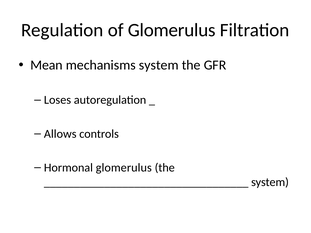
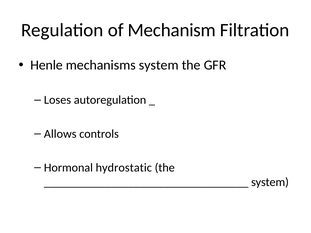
of Glomerulus: Glomerulus -> Mechanism
Mean: Mean -> Henle
Hormonal glomerulus: glomerulus -> hydrostatic
